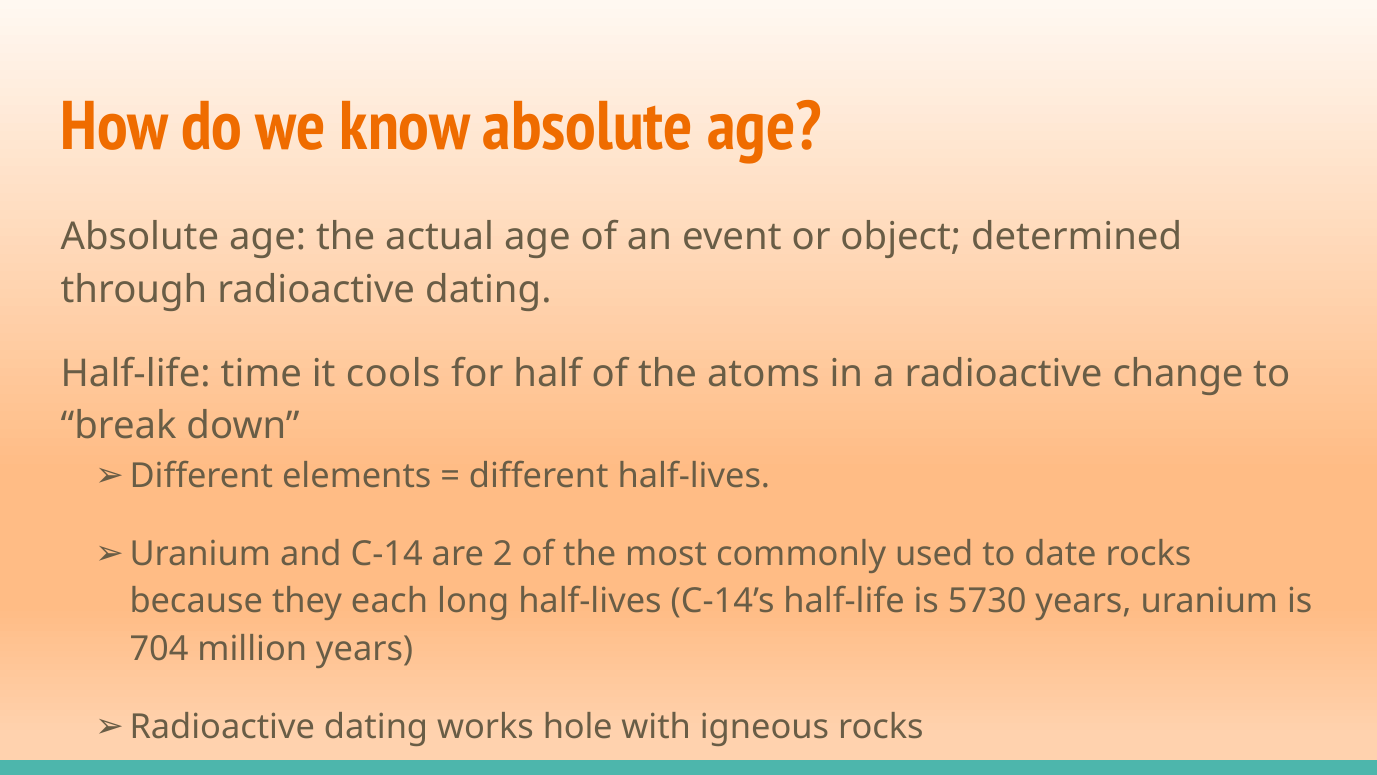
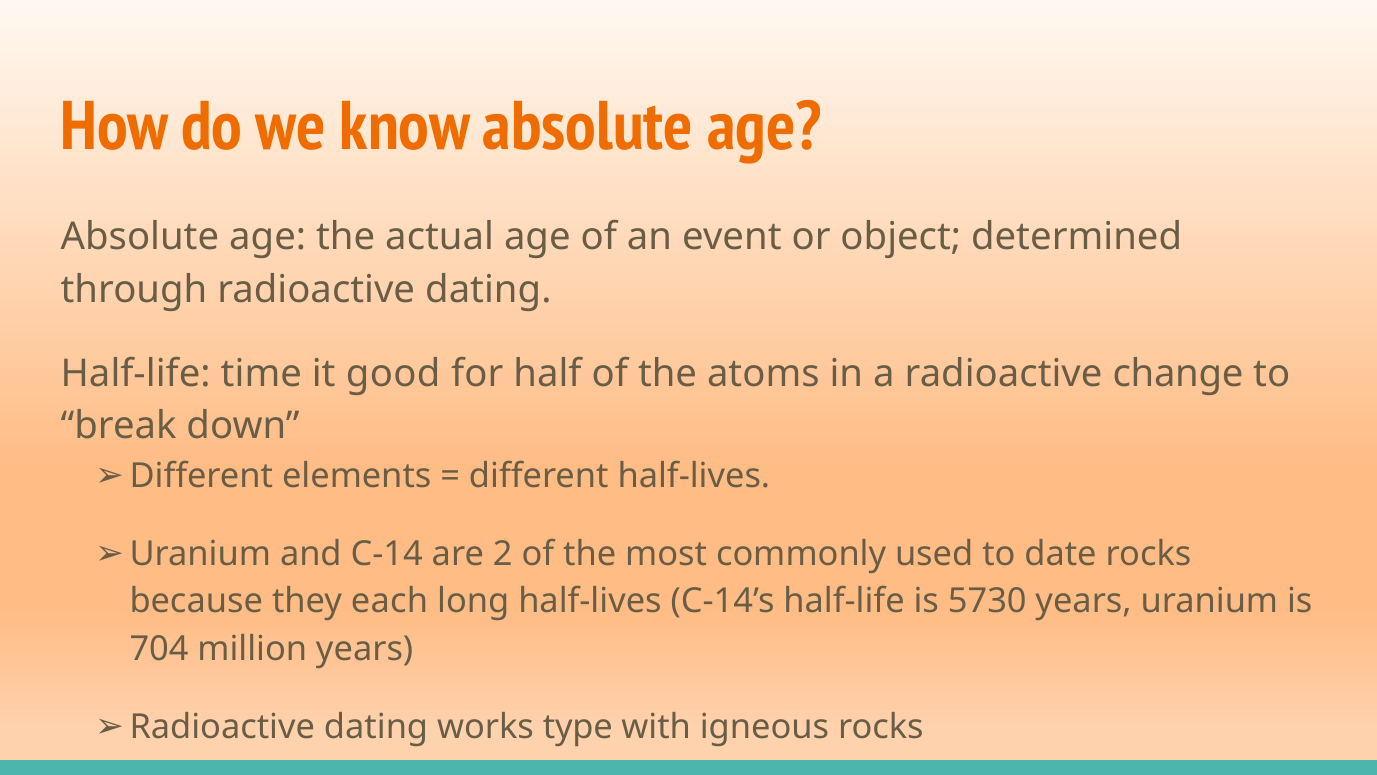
cools: cools -> good
hole: hole -> type
